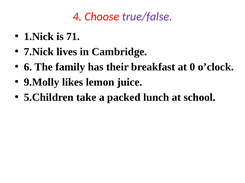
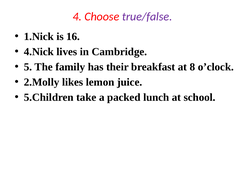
71: 71 -> 16
7.Nick: 7.Nick -> 4.Nick
6: 6 -> 5
0: 0 -> 8
9.Molly: 9.Molly -> 2.Molly
